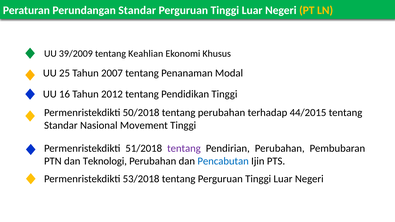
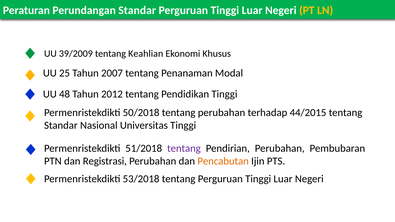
16: 16 -> 48
Movement: Movement -> Universitas
Teknologi: Teknologi -> Registrasi
Pencabutan colour: blue -> orange
